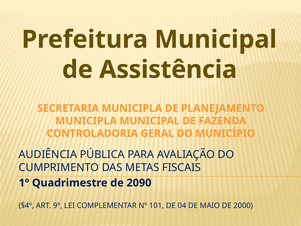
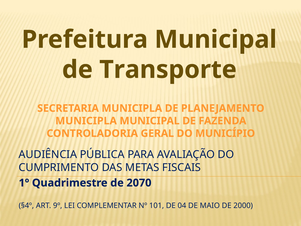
Assistência: Assistência -> Transporte
2090: 2090 -> 2070
